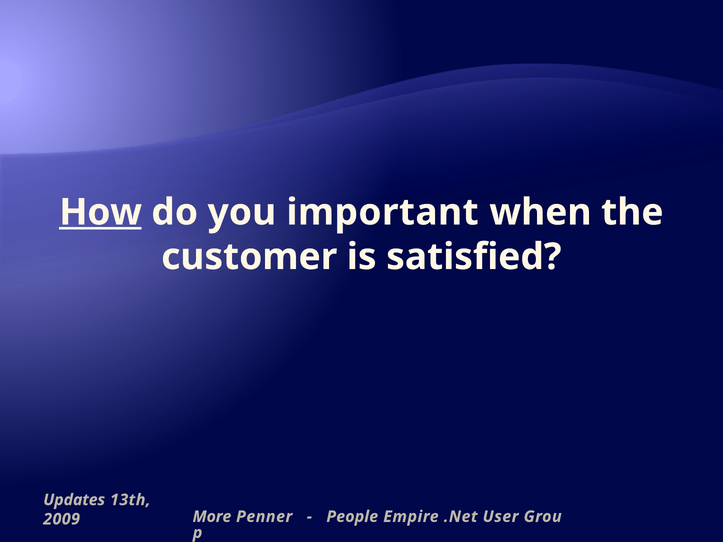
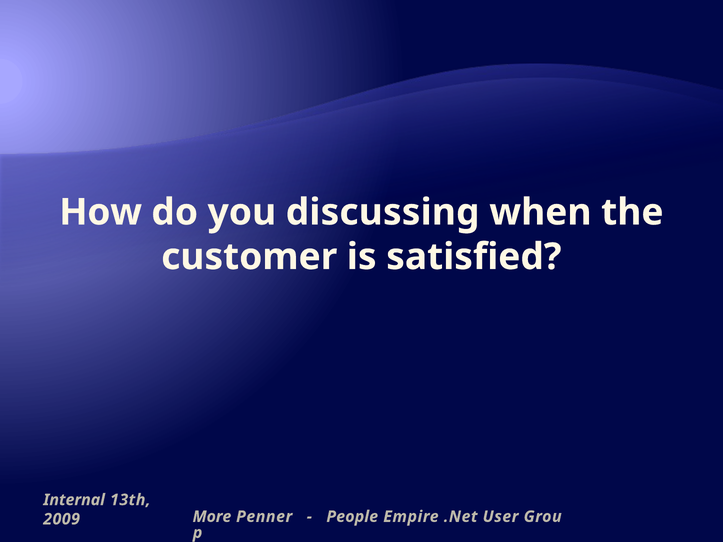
How underline: present -> none
important: important -> discussing
Updates: Updates -> Internal
